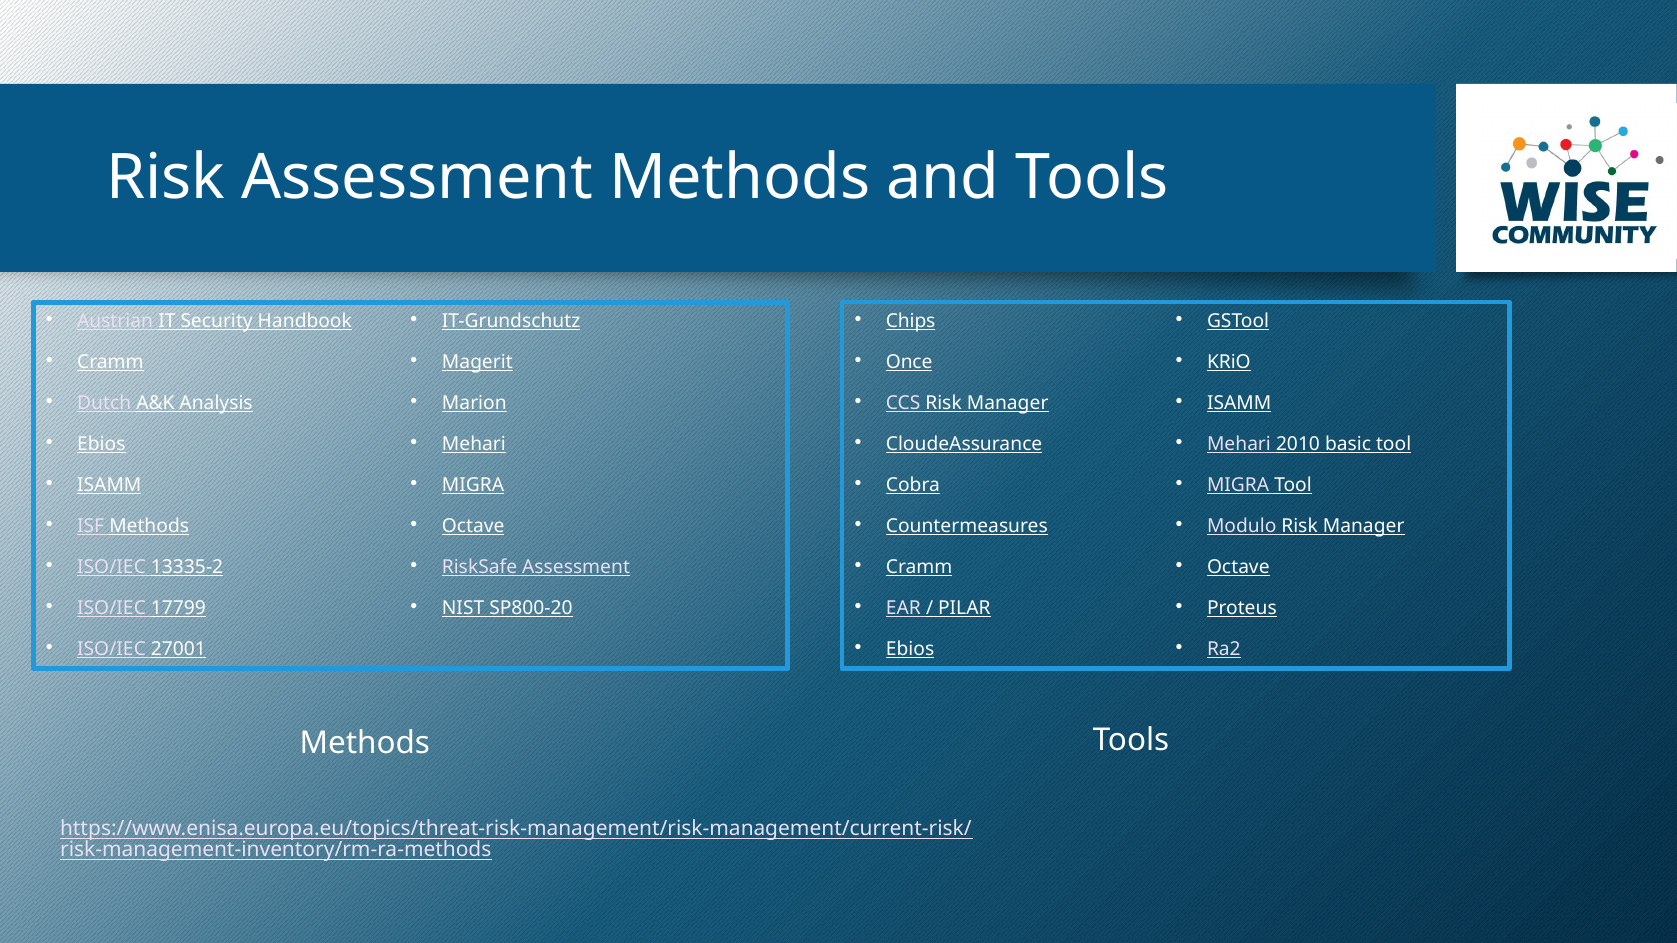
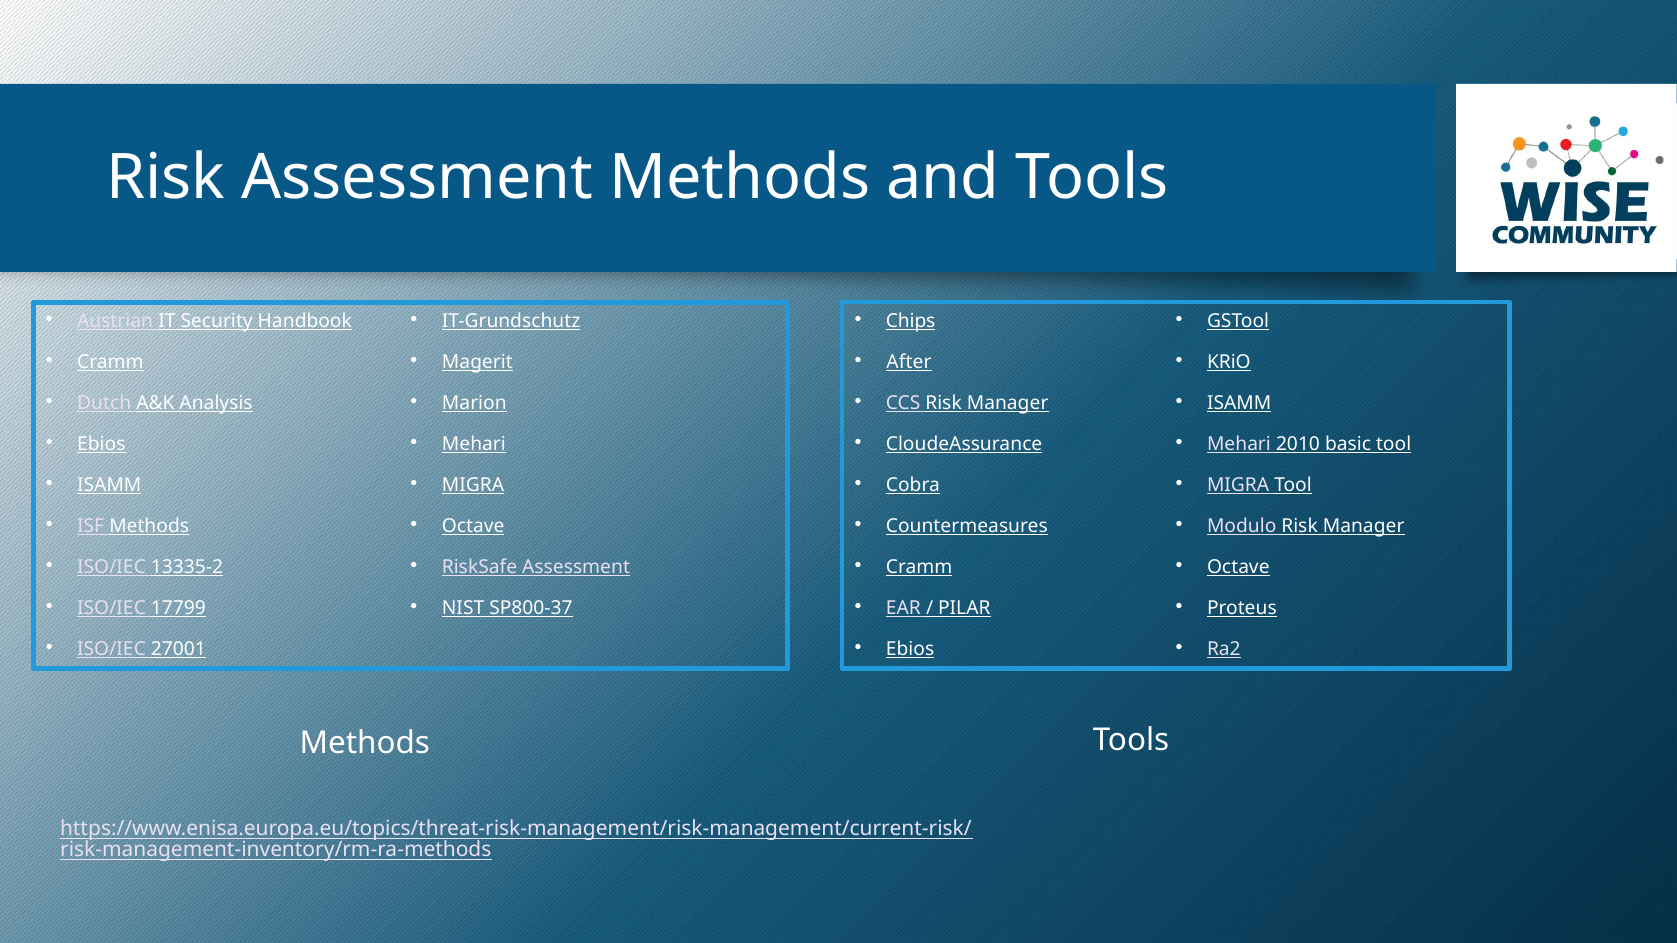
Once: Once -> After
SP800-20: SP800-20 -> SP800-37
